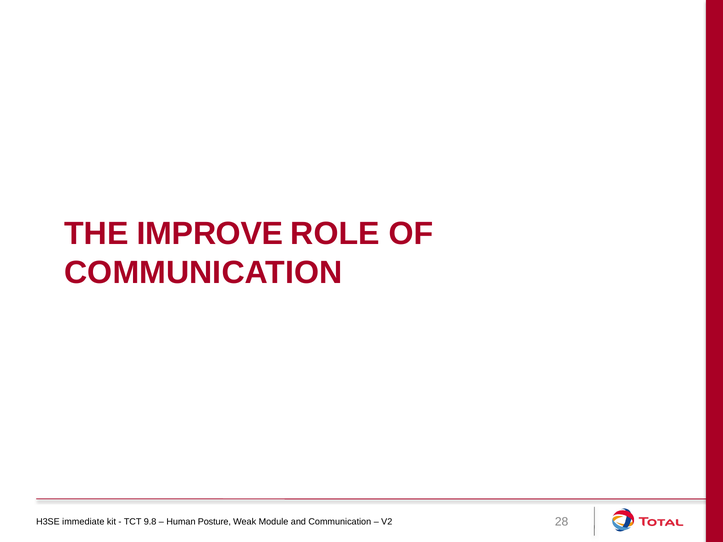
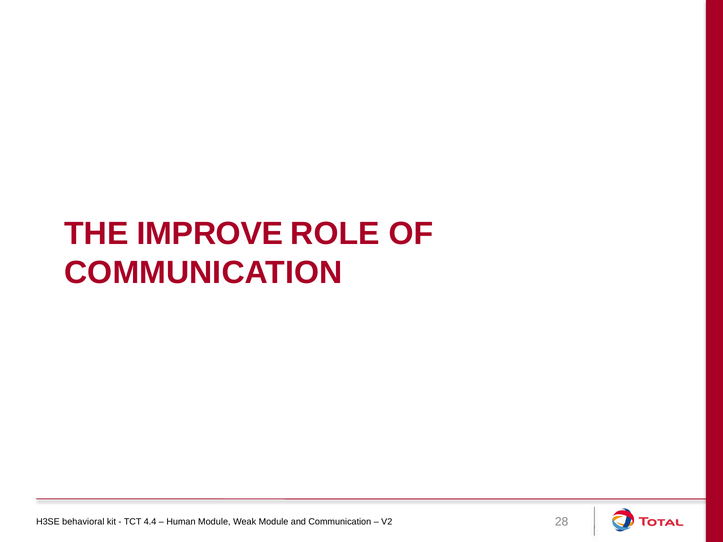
immediate: immediate -> behavioral
9.8: 9.8 -> 4.4
Human Posture: Posture -> Module
